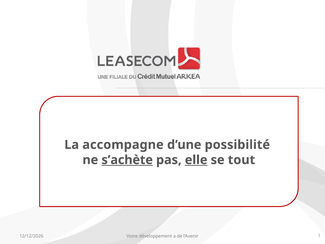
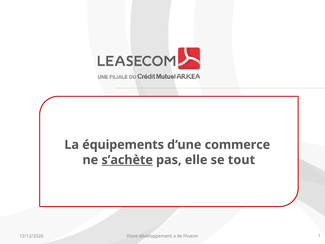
accompagne: accompagne -> équipements
possibilité: possibilité -> commerce
elle underline: present -> none
